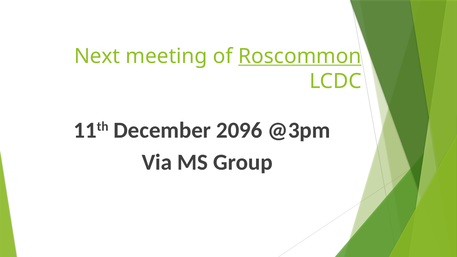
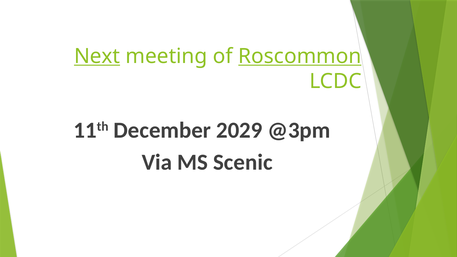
Next underline: none -> present
2096: 2096 -> 2029
Group: Group -> Scenic
